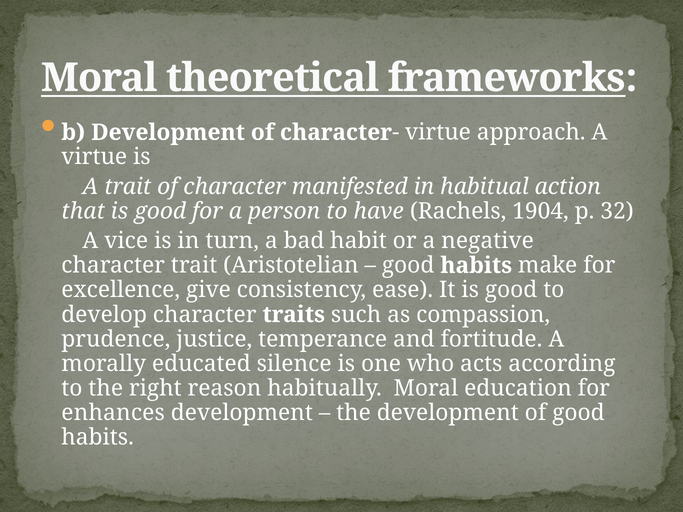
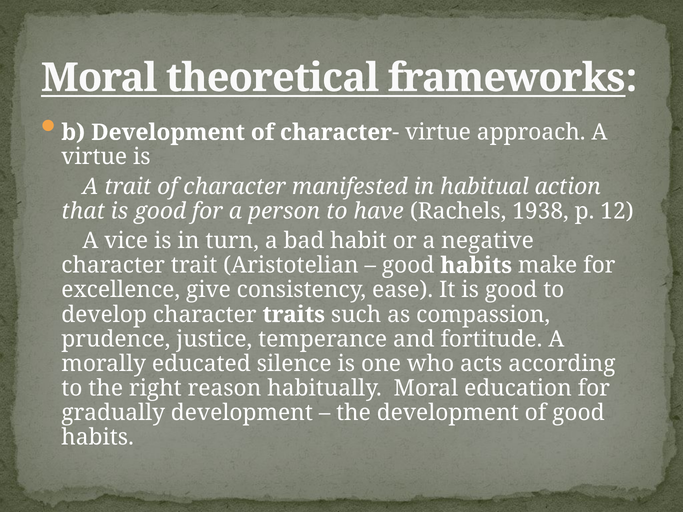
1904: 1904 -> 1938
32: 32 -> 12
enhances: enhances -> gradually
